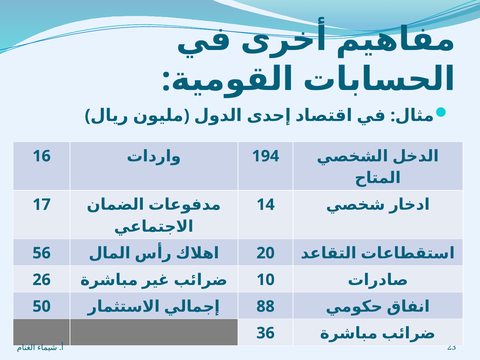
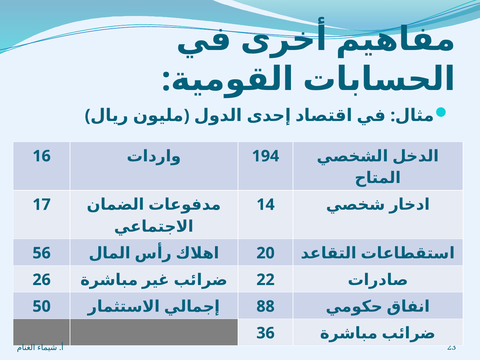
10: 10 -> 22
